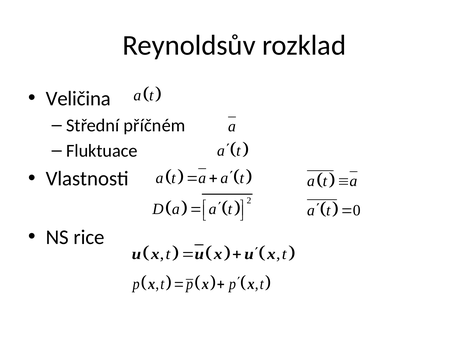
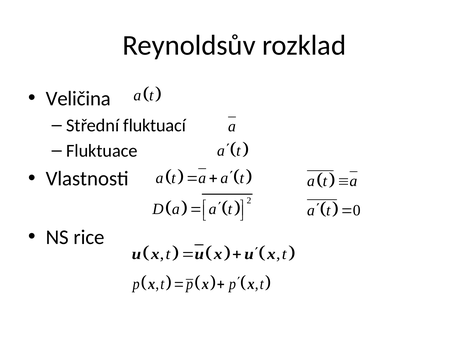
příčném: příčném -> fluktuací
